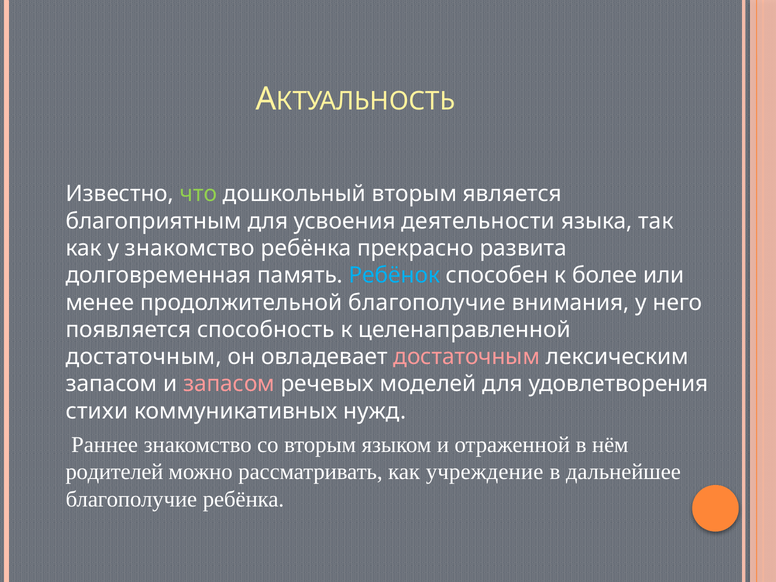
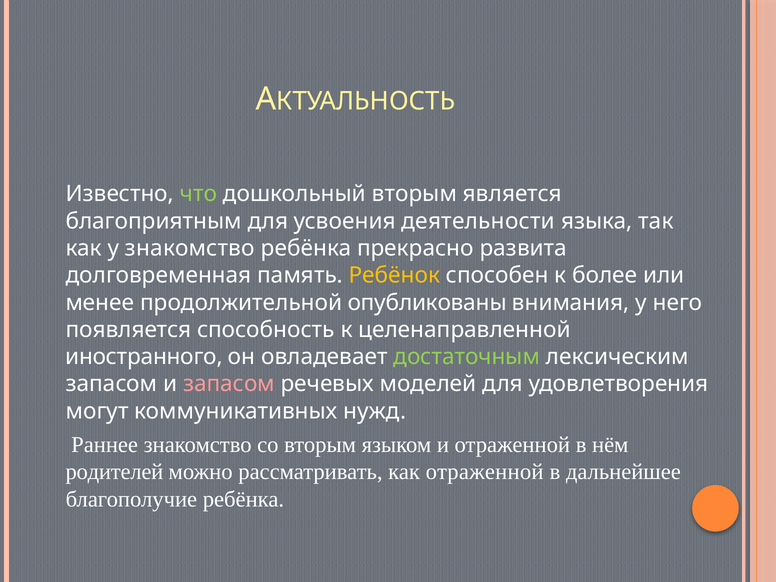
Ребёнок colour: light blue -> yellow
продолжительной благополучие: благополучие -> опубликованы
достаточным at (144, 357): достаточным -> иностранного
достаточным at (467, 357) colour: pink -> light green
стихи: стихи -> могут
как учреждение: учреждение -> отраженной
